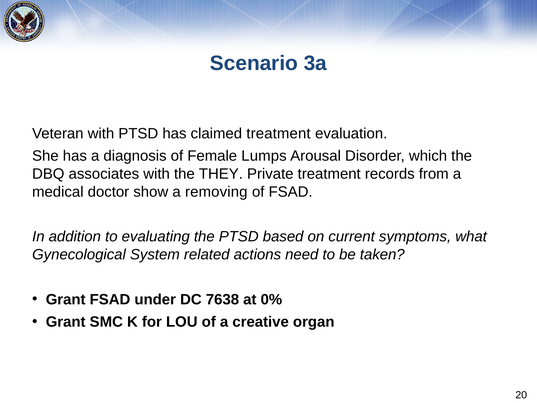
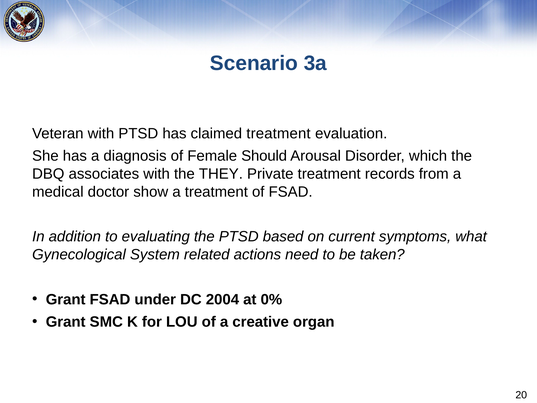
Lumps: Lumps -> Should
a removing: removing -> treatment
7638: 7638 -> 2004
